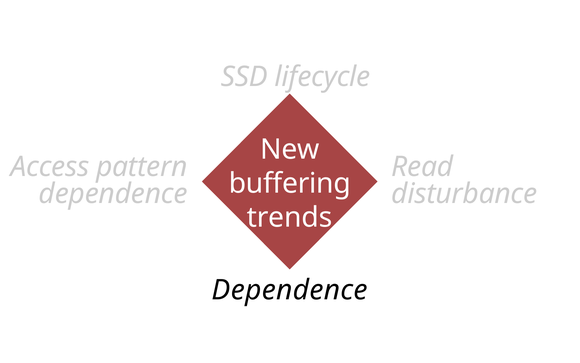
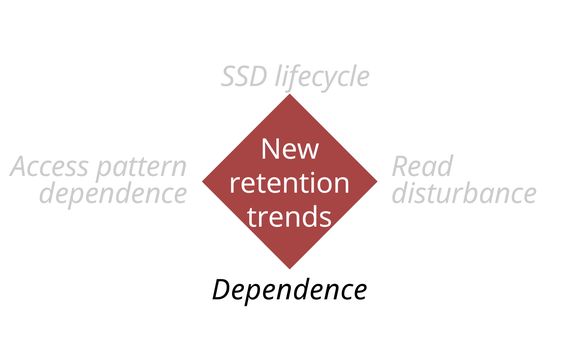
buffering: buffering -> retention
